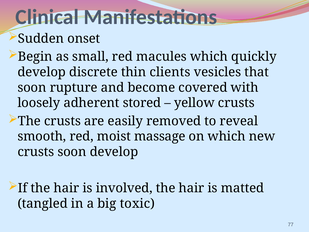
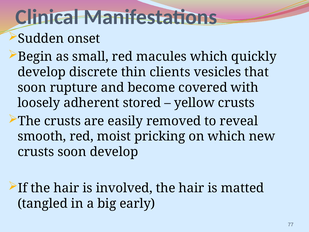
massage: massage -> pricking
toxic: toxic -> early
